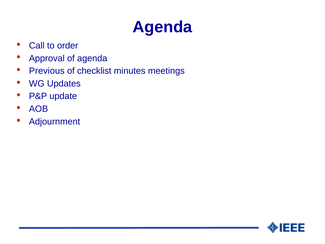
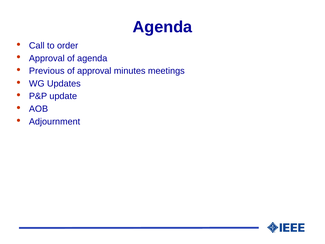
of checklist: checklist -> approval
